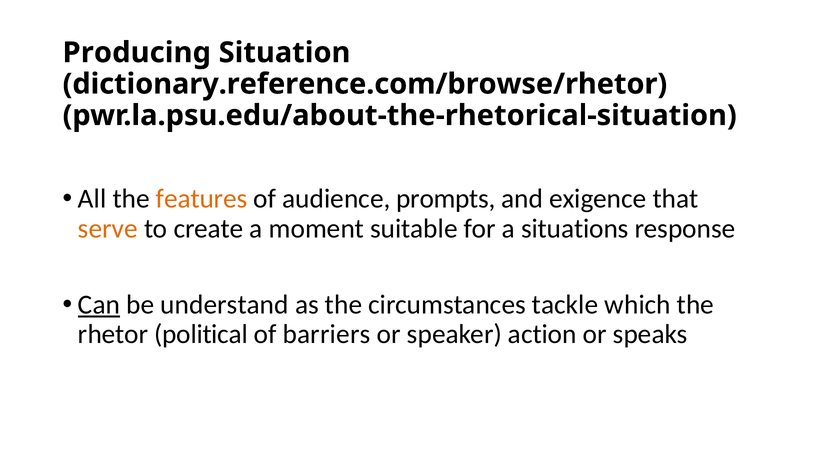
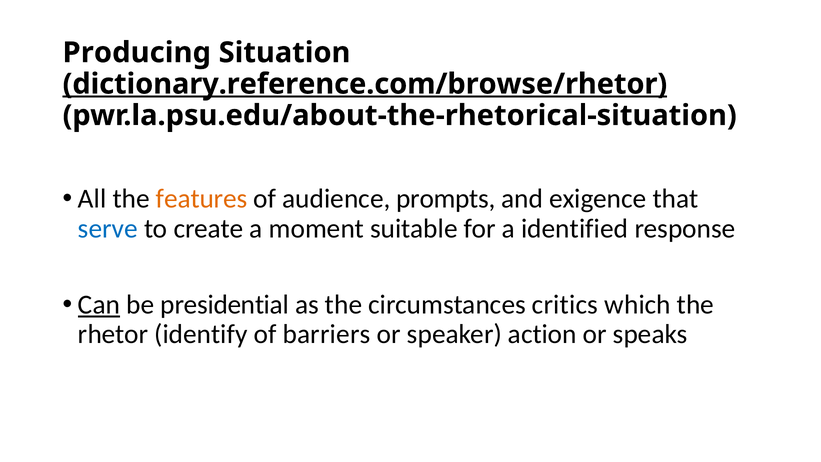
dictionary.reference.com/browse/rhetor underline: none -> present
serve colour: orange -> blue
situations: situations -> identified
understand: understand -> presidential
tackle: tackle -> critics
political: political -> identify
